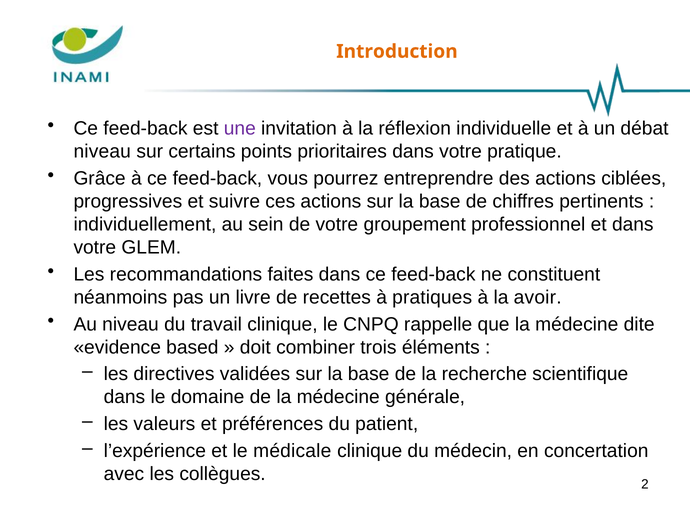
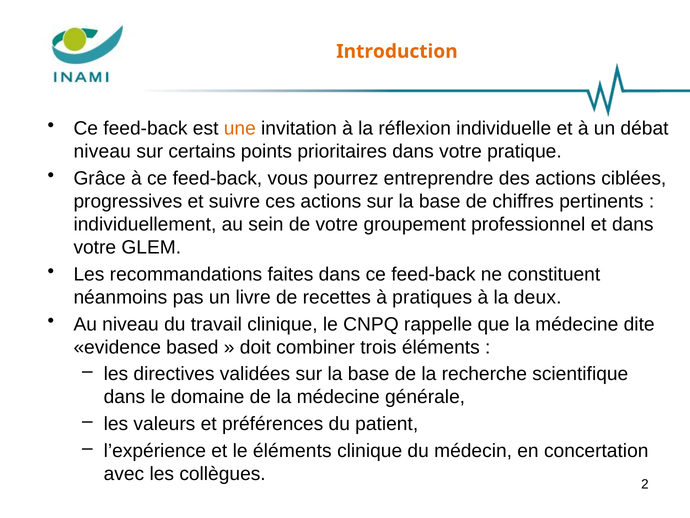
une colour: purple -> orange
avoir: avoir -> deux
le médicale: médicale -> éléments
